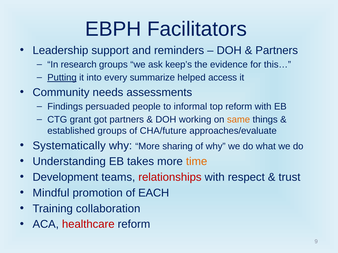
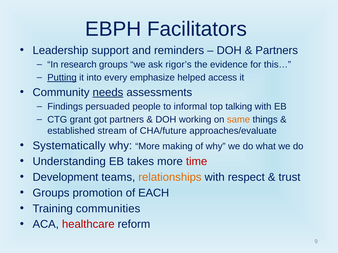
keep’s: keep’s -> rigor’s
summarize: summarize -> emphasize
needs underline: none -> present
top reform: reform -> talking
established groups: groups -> stream
sharing: sharing -> making
time colour: orange -> red
relationships colour: red -> orange
Mindful at (51, 193): Mindful -> Groups
collaboration: collaboration -> communities
